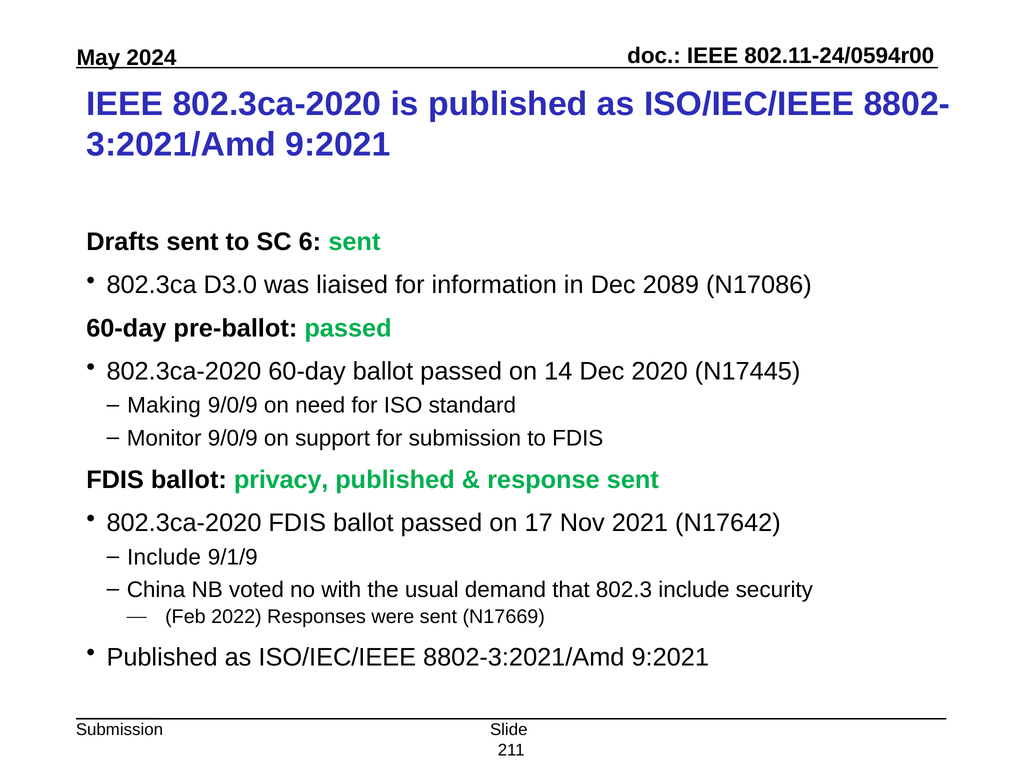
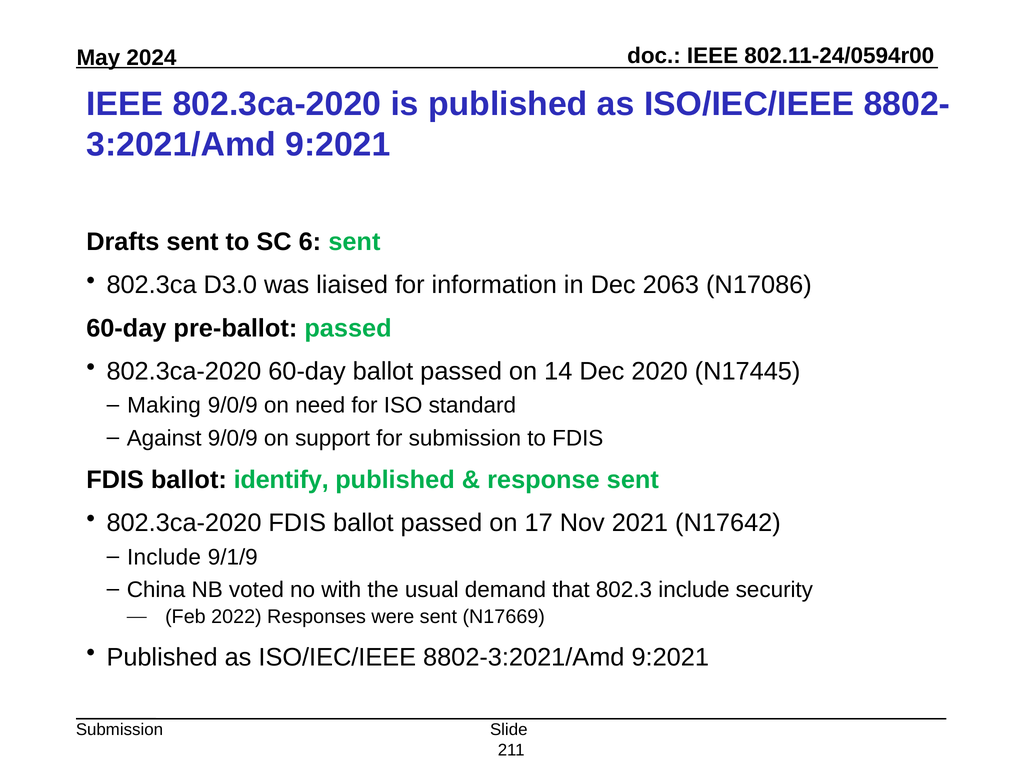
2089: 2089 -> 2063
Monitor: Monitor -> Against
privacy: privacy -> identify
